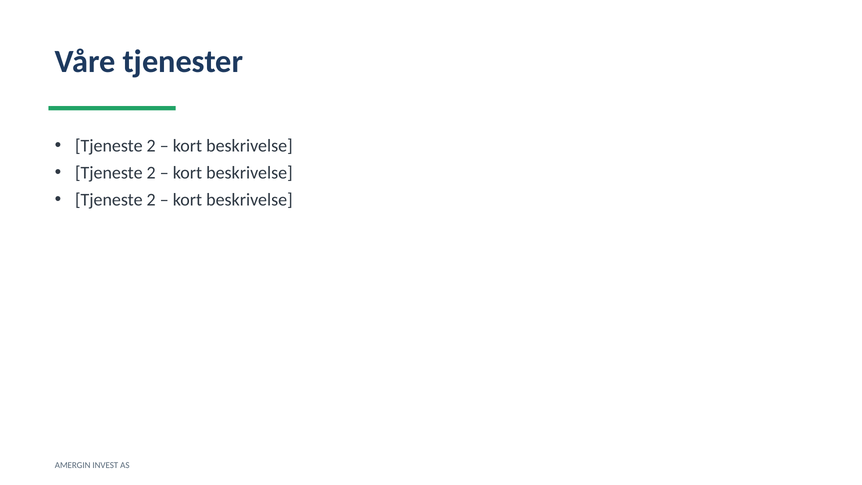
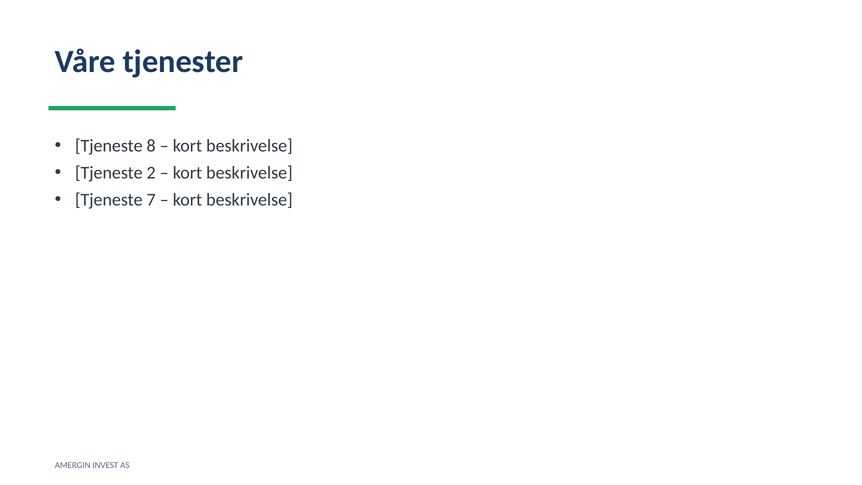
2 at (151, 146): 2 -> 8
2 at (151, 200): 2 -> 7
